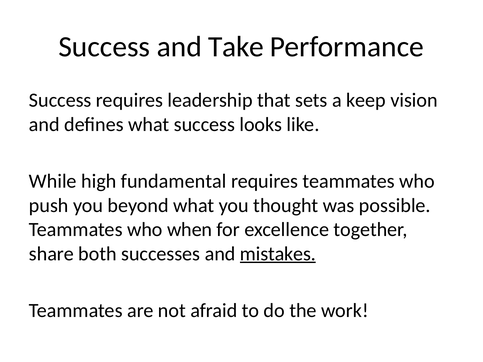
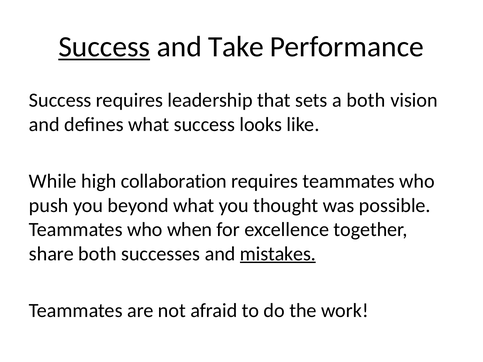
Success at (104, 47) underline: none -> present
a keep: keep -> both
fundamental: fundamental -> collaboration
